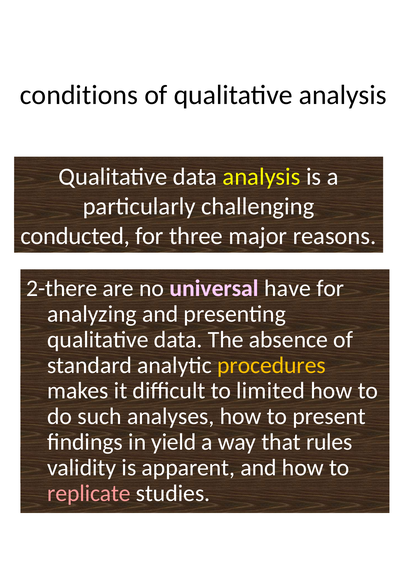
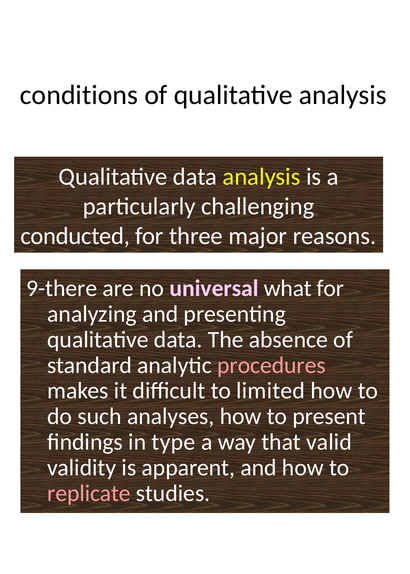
2-there: 2-there -> 9-there
have: have -> what
procedures colour: yellow -> pink
yield: yield -> type
rules: rules -> valid
